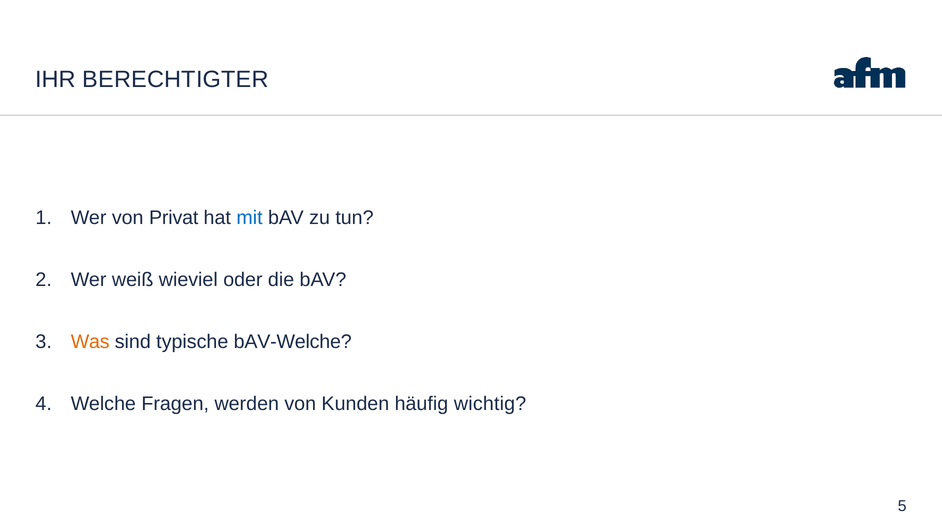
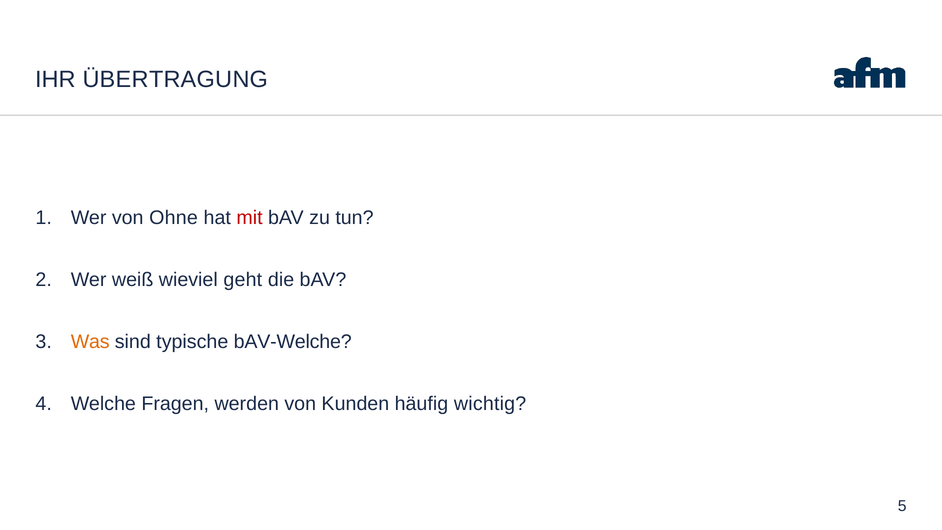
BERECHTIGTER: BERECHTIGTER -> ÜBERTRAGUNG
Privat: Privat -> Ohne
mit colour: blue -> red
oder: oder -> geht
